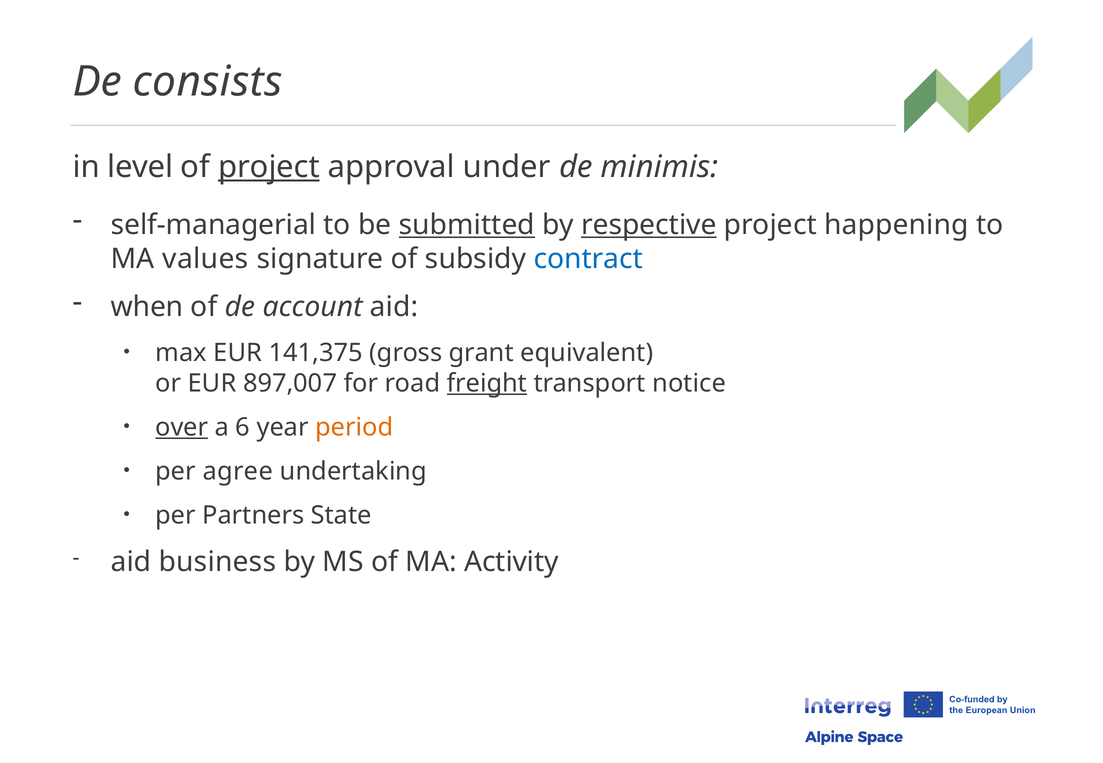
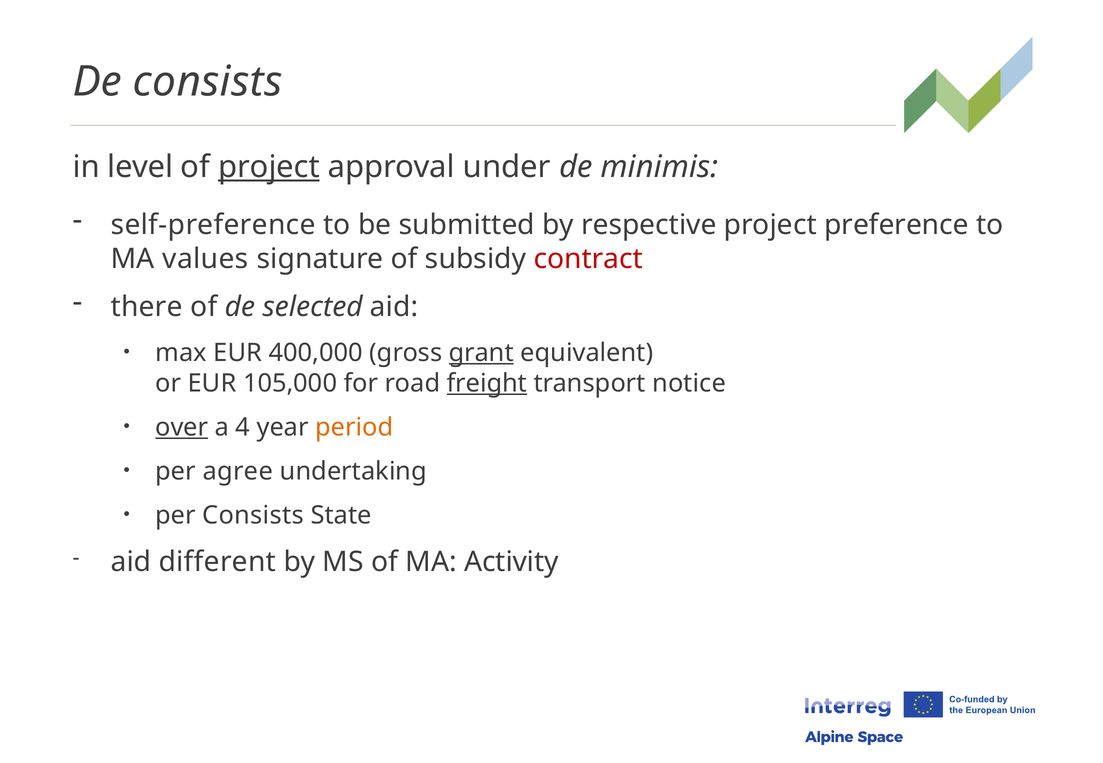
self-managerial: self-managerial -> self-preference
submitted underline: present -> none
respective underline: present -> none
happening: happening -> preference
contract colour: blue -> red
when: when -> there
account: account -> selected
141,375: 141,375 -> 400,000
grant underline: none -> present
897,007: 897,007 -> 105,000
6: 6 -> 4
per Partners: Partners -> Consists
business: business -> different
